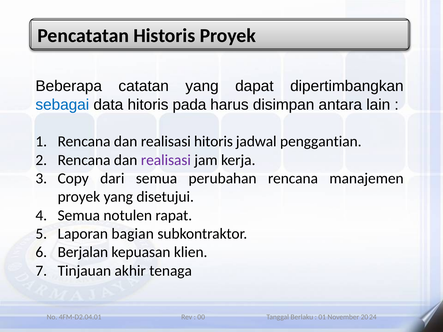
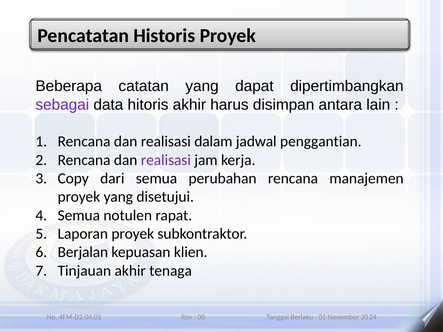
sebagai colour: blue -> purple
hitoris pada: pada -> akhir
realisasi hitoris: hitoris -> dalam
Laporan bagian: bagian -> proyek
